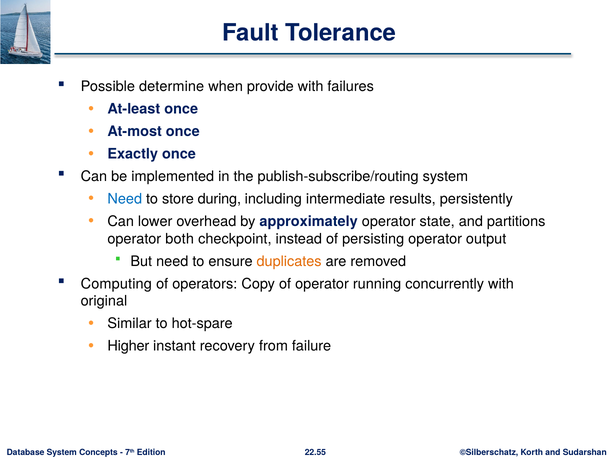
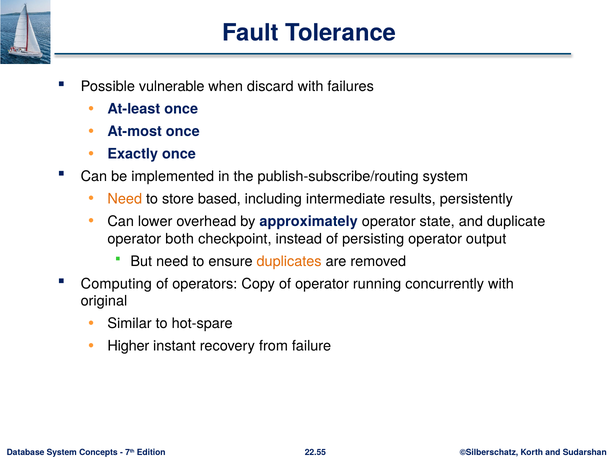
determine: determine -> vulnerable
provide: provide -> discard
Need at (125, 199) colour: blue -> orange
during: during -> based
partitions: partitions -> duplicate
